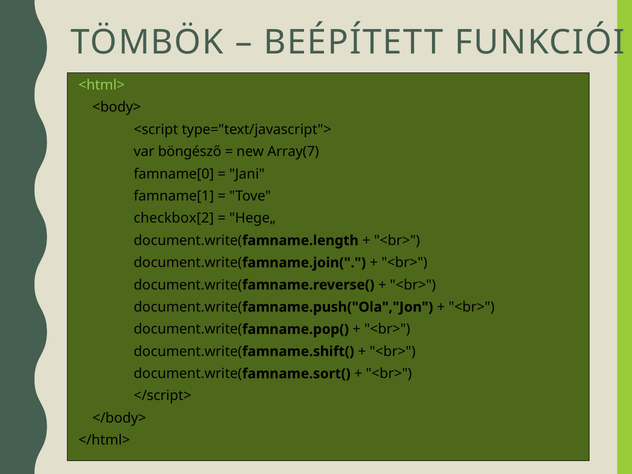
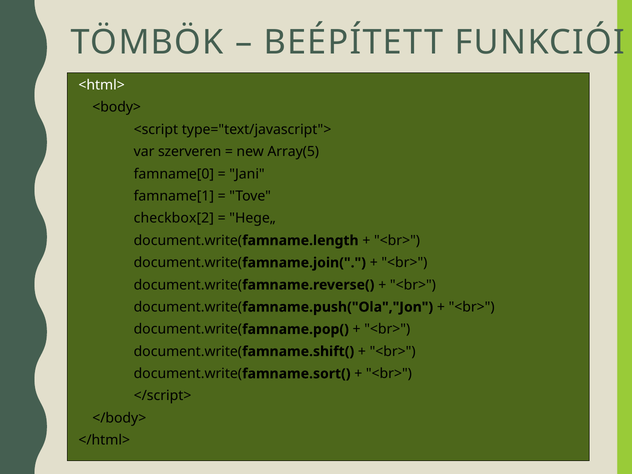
<html> colour: light green -> white
böngésző: böngésző -> szerveren
Array(7: Array(7 -> Array(5
